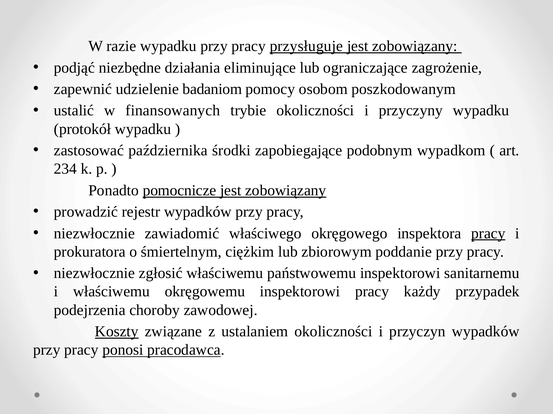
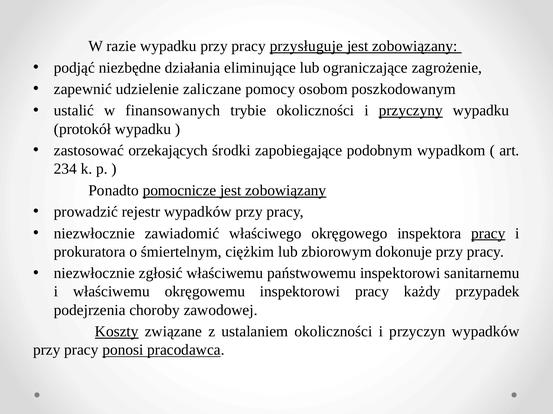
badaniom: badaniom -> zaliczane
przyczyny underline: none -> present
października: października -> orzekających
poddanie: poddanie -> dokonuje
